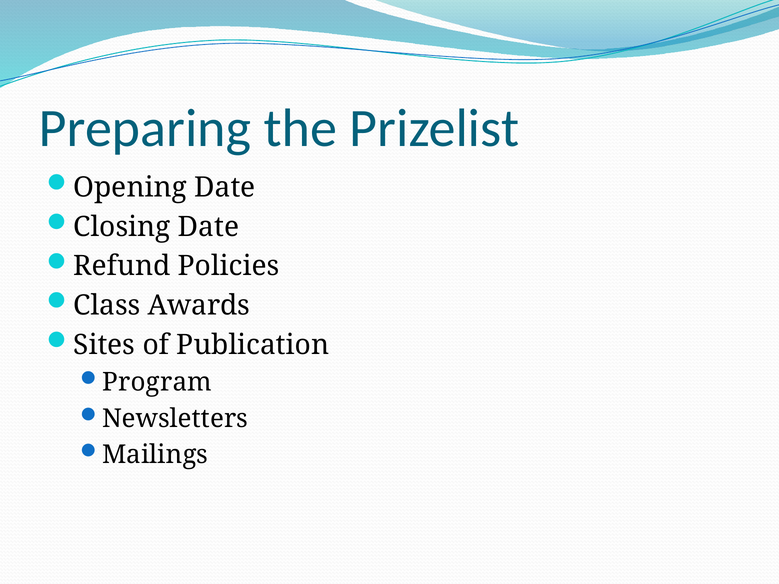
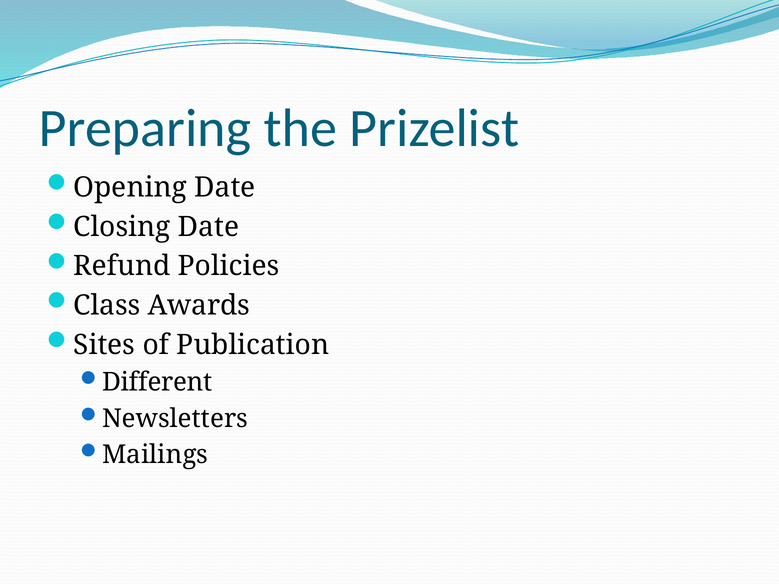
Program: Program -> Different
